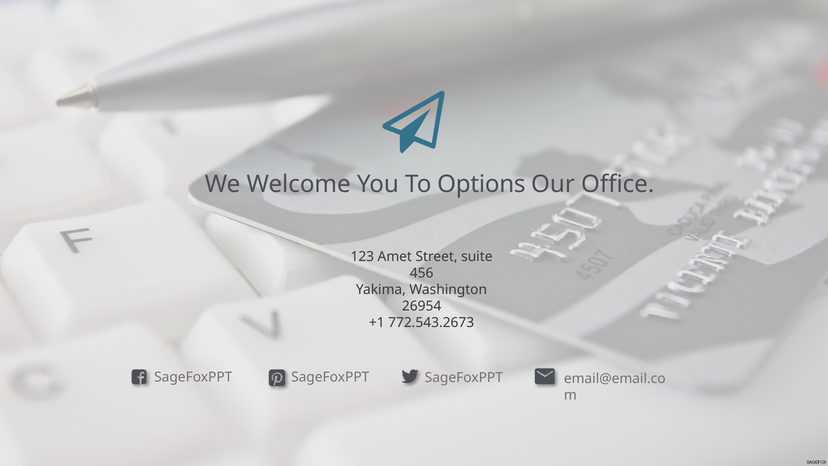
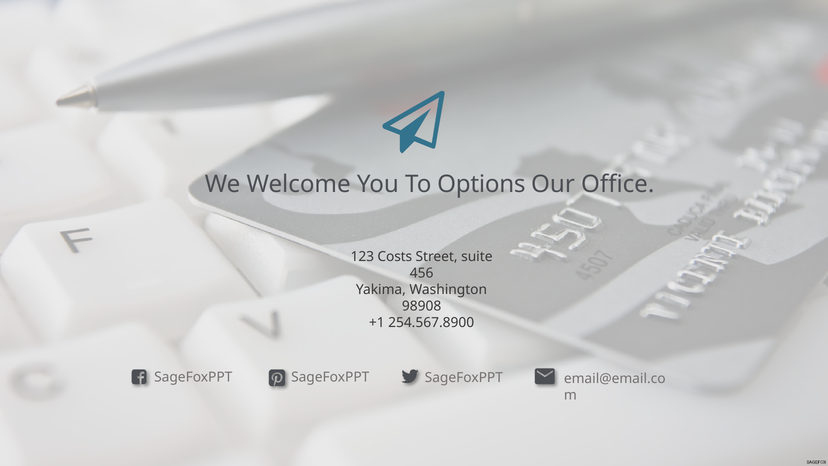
Amet: Amet -> Costs
26954: 26954 -> 98908
772.543.2673: 772.543.2673 -> 254.567.8900
